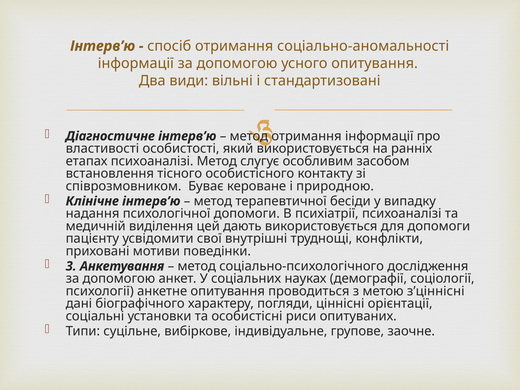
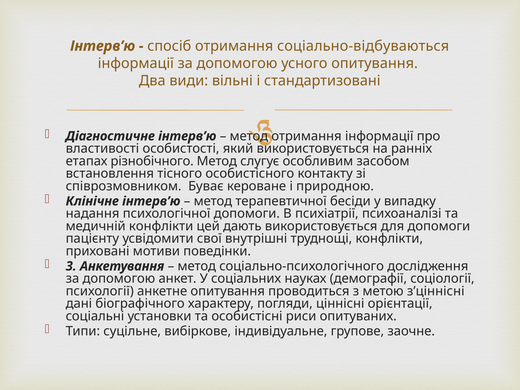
соціально-аномальності: соціально-аномальності -> соціально-відбуваються
етапах психоаналізі: психоаналізі -> різнобічного
медичній виділення: виділення -> конфлікти
